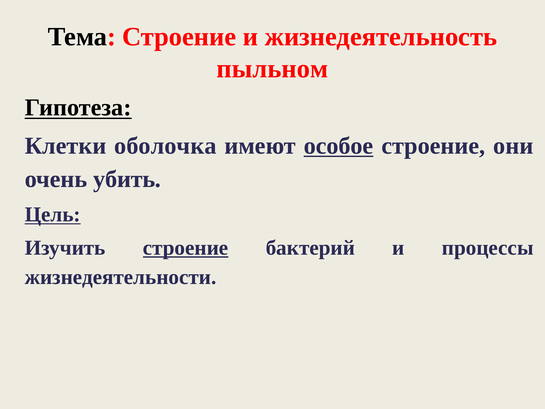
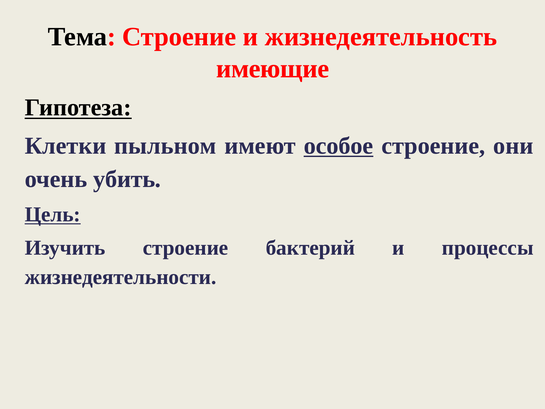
пыльном: пыльном -> имеющие
оболочка: оболочка -> пыльном
строение at (186, 248) underline: present -> none
